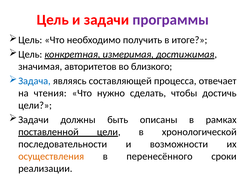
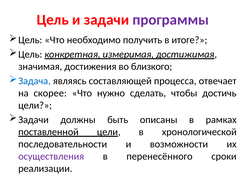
авторитетов: авторитетов -> достижения
чтения: чтения -> скорее
осуществления colour: orange -> purple
